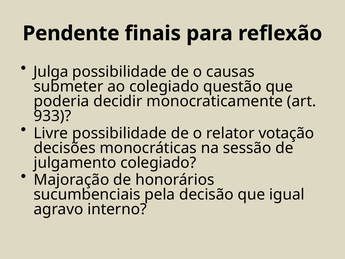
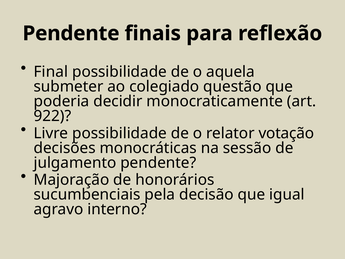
Julga: Julga -> Final
causas: causas -> aquela
933: 933 -> 922
julgamento colegiado: colegiado -> pendente
